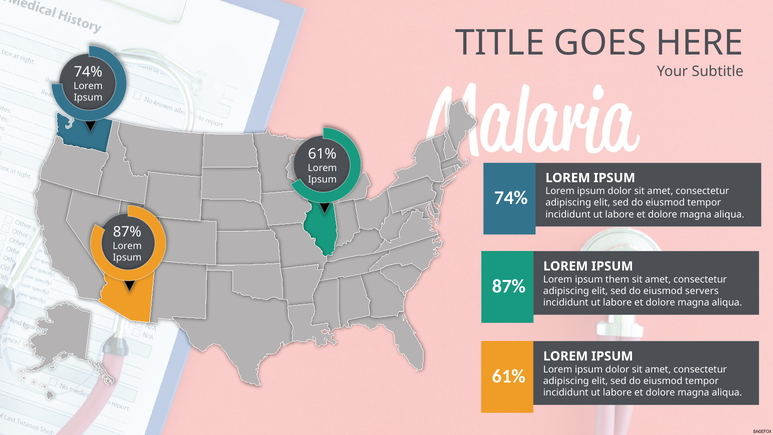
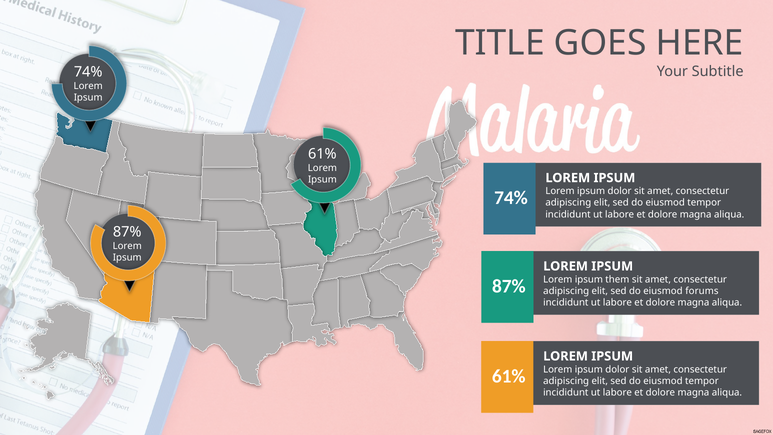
servers: servers -> forums
